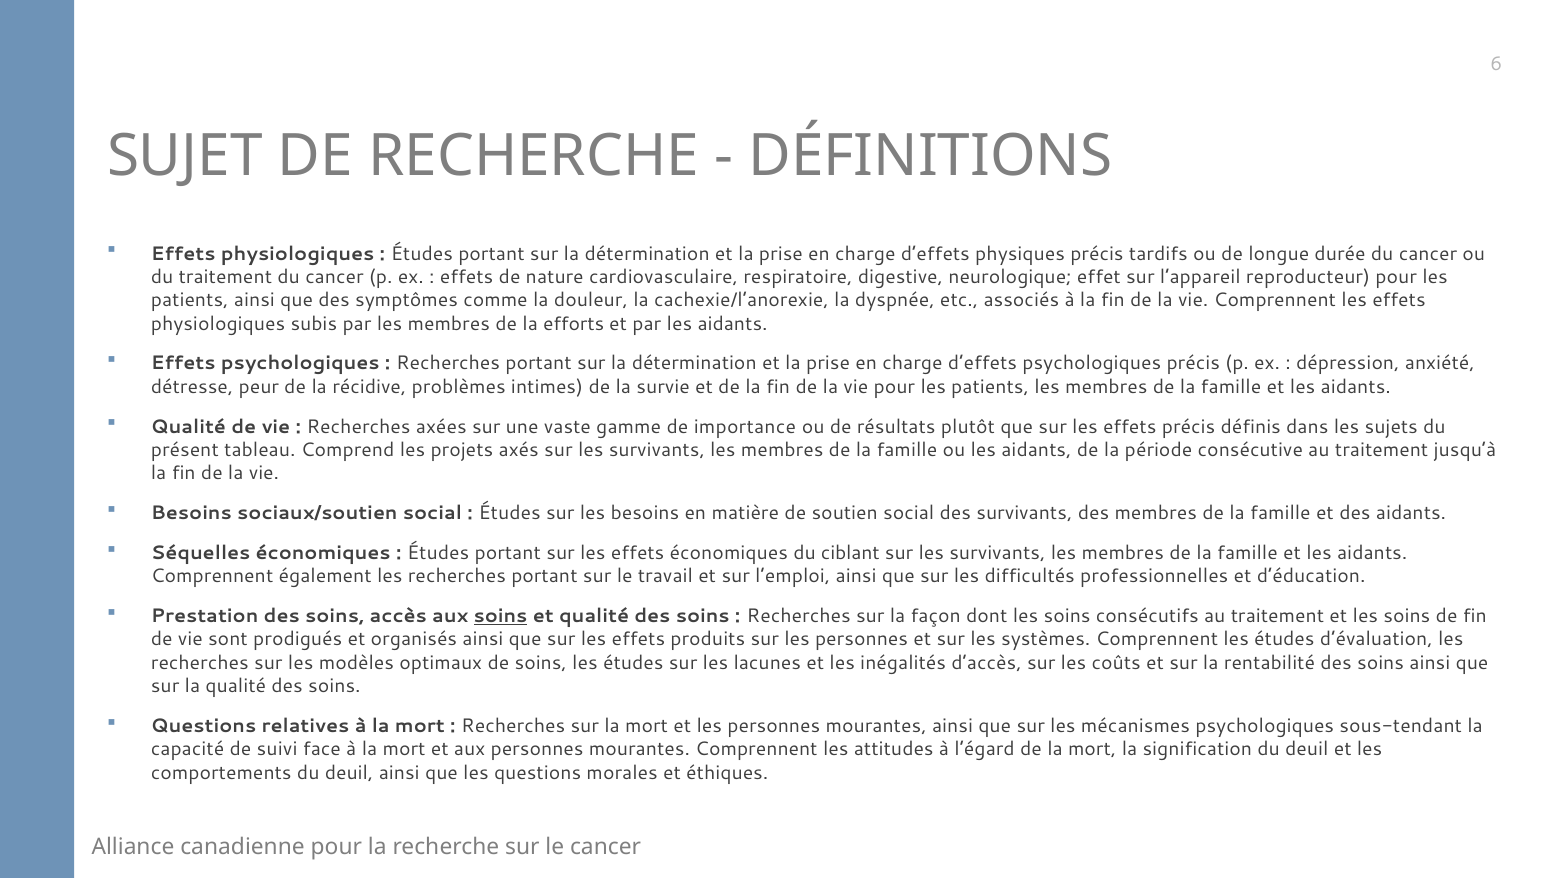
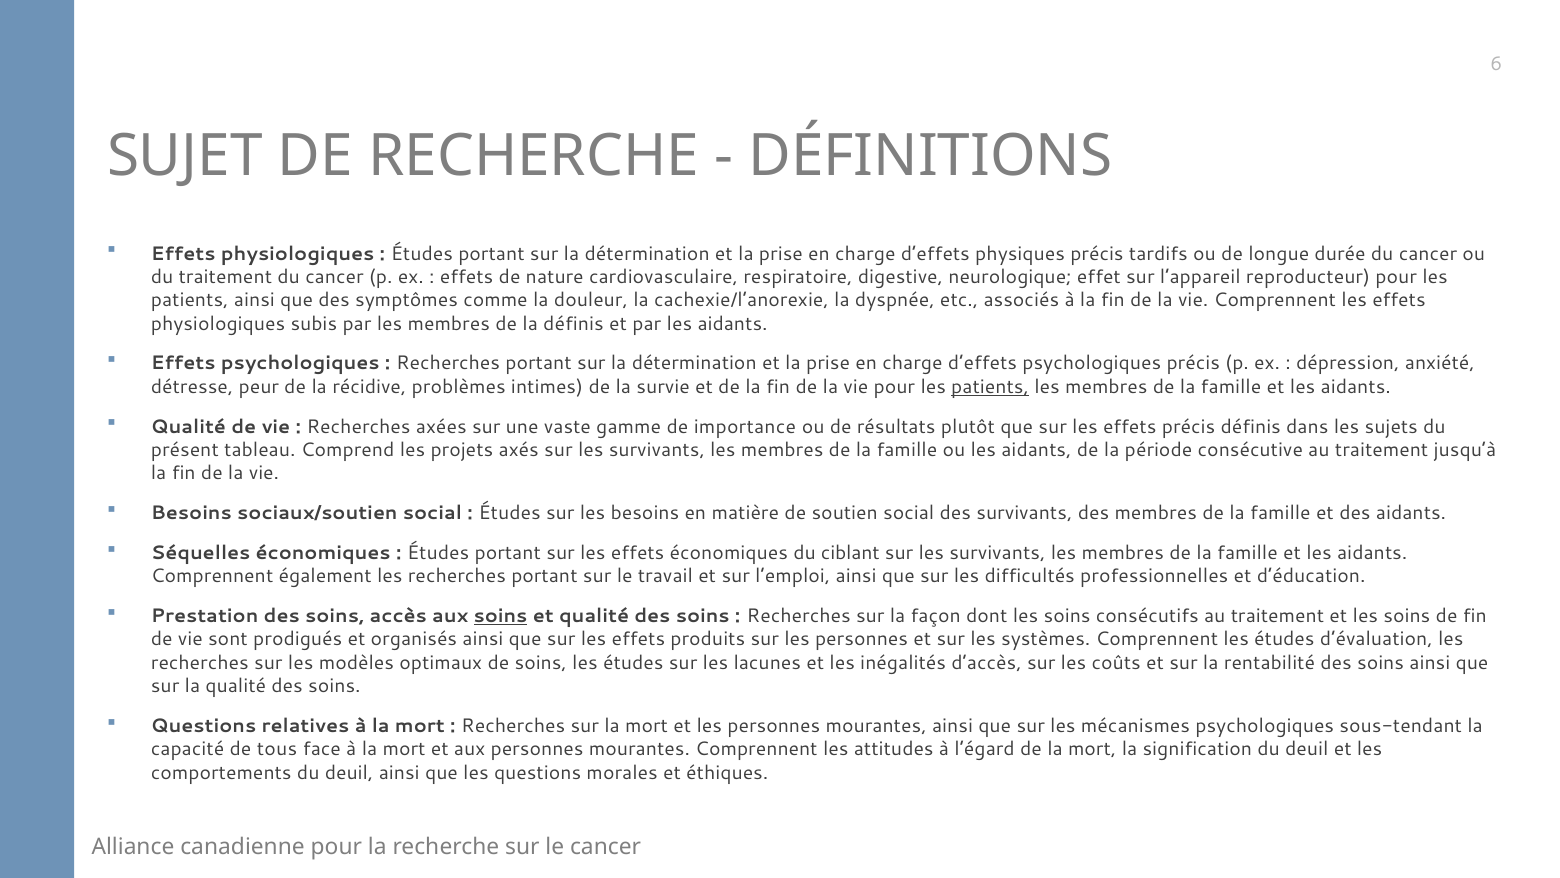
la efforts: efforts -> définis
patients at (990, 387) underline: none -> present
suivi: suivi -> tous
